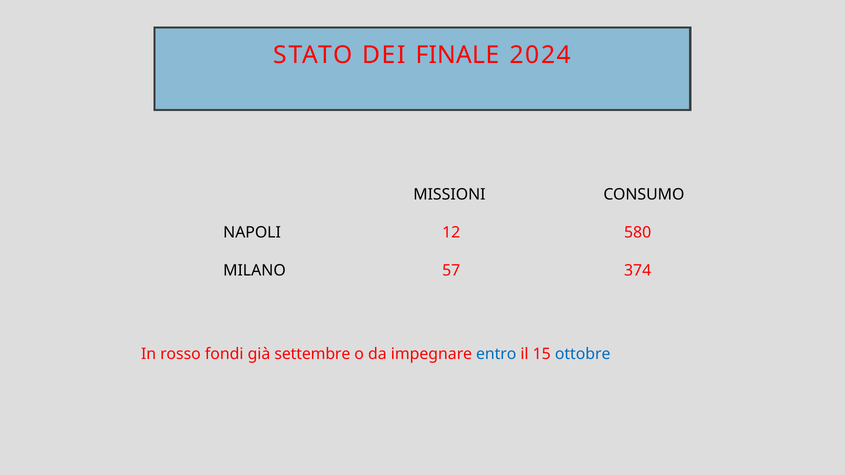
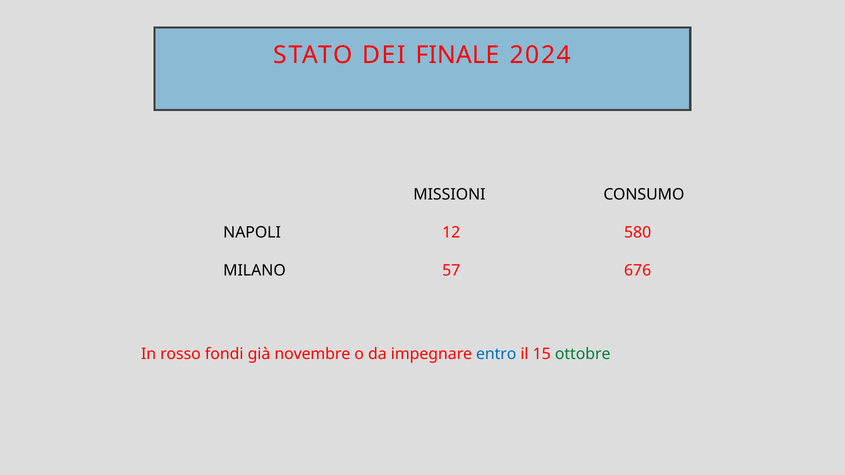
374: 374 -> 676
settembre: settembre -> novembre
ottobre colour: blue -> green
